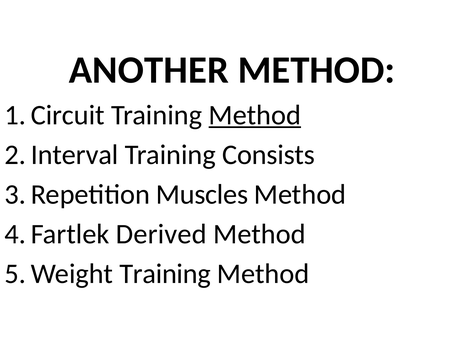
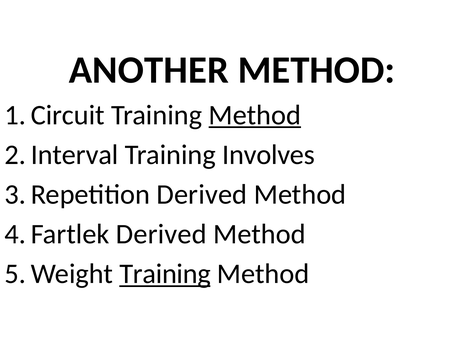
Consists: Consists -> Involves
Muscles at (202, 194): Muscles -> Derived
Training at (165, 274) underline: none -> present
